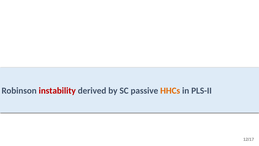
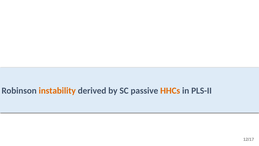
instability colour: red -> orange
